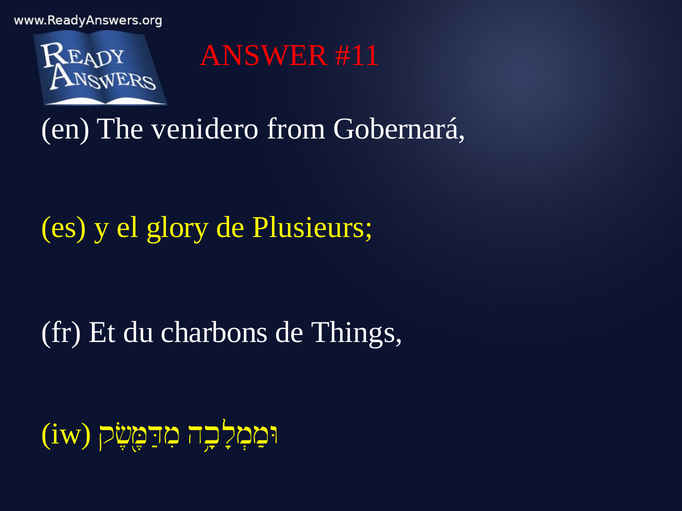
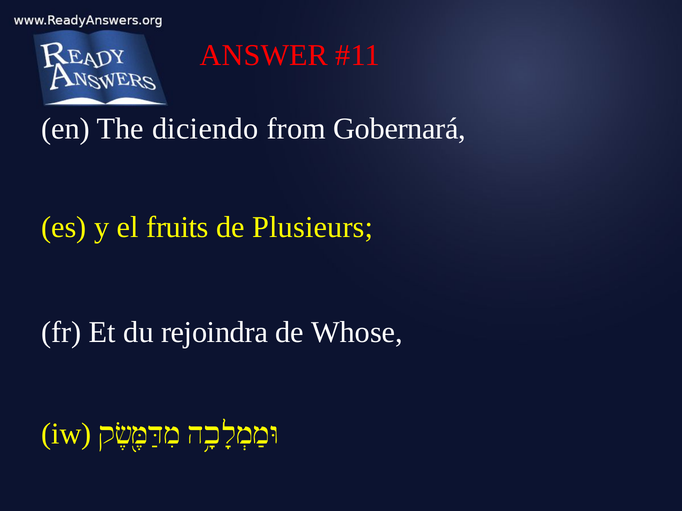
venidero: venidero -> diciendo
glory: glory -> fruits
charbons: charbons -> rejoindra
Things: Things -> Whose
